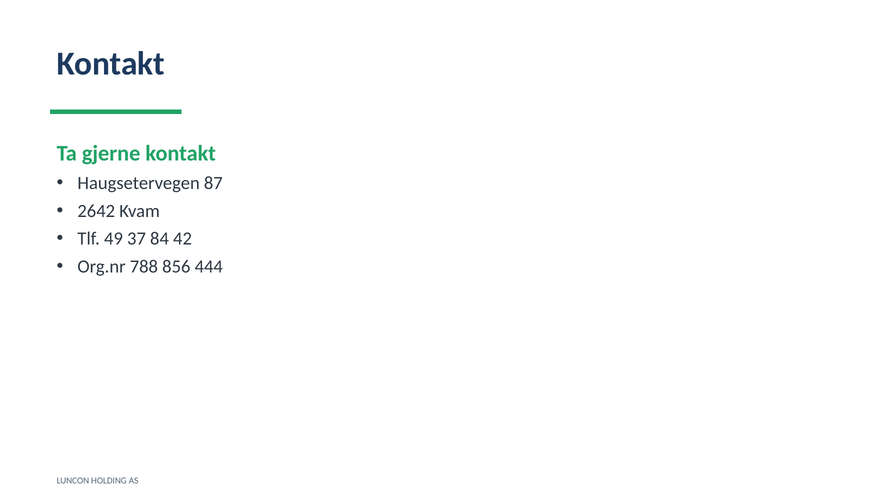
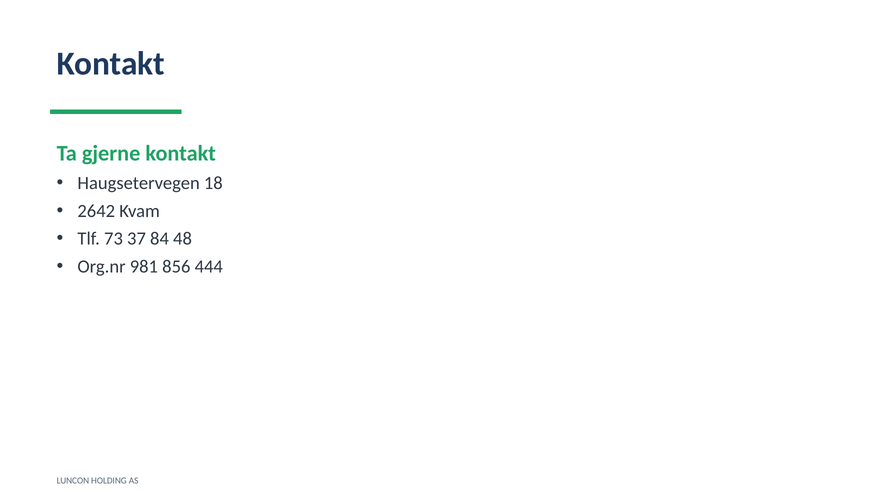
87: 87 -> 18
49: 49 -> 73
42: 42 -> 48
788: 788 -> 981
